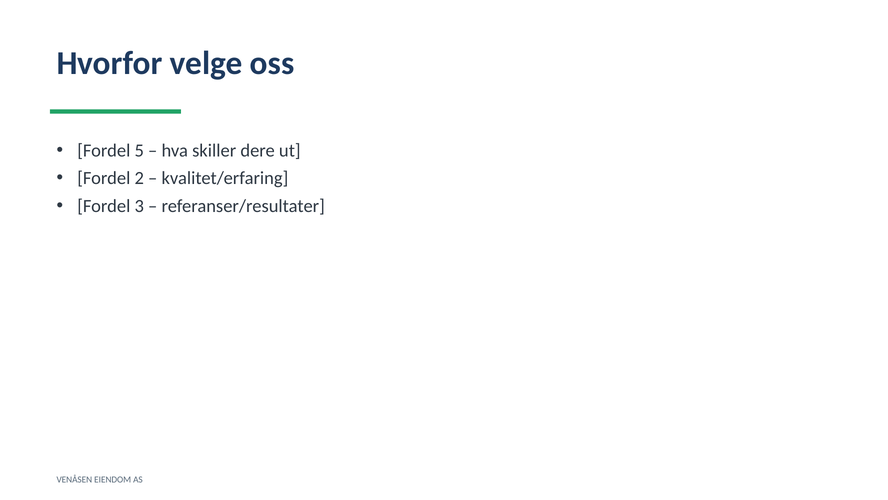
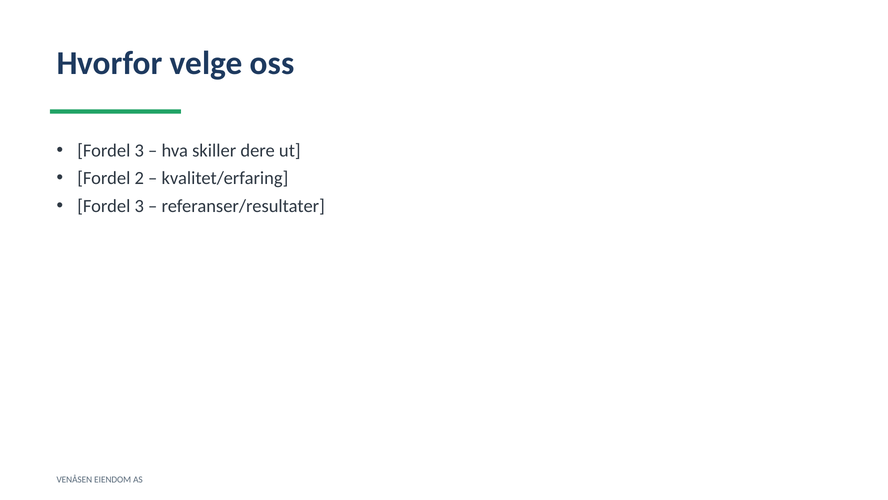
5 at (139, 150): 5 -> 3
